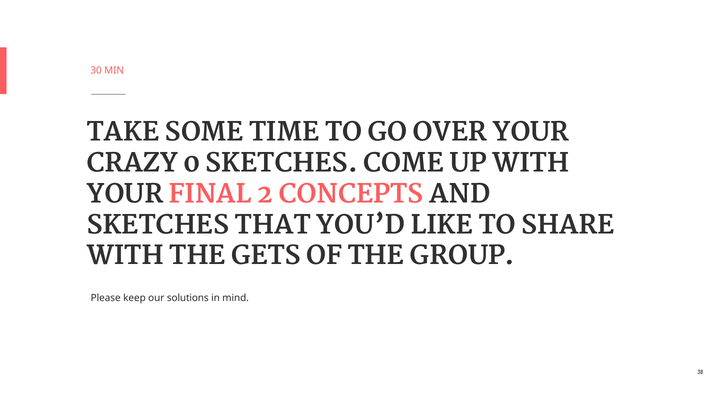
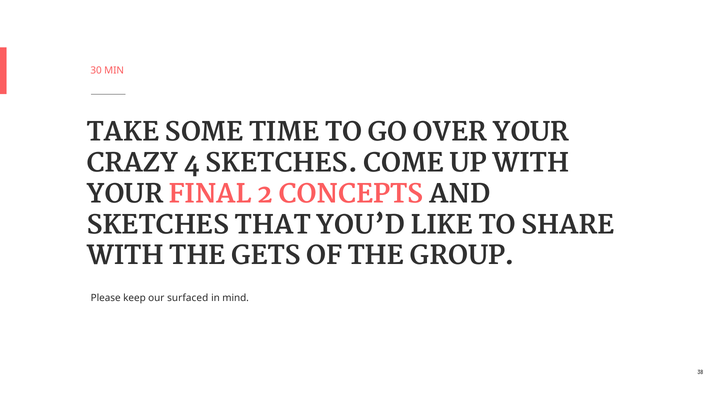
0: 0 -> 4
solutions: solutions -> surfaced
